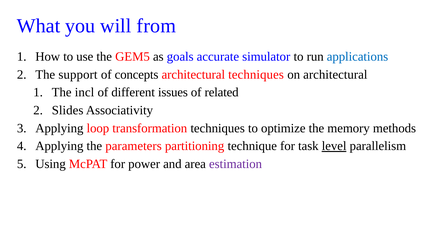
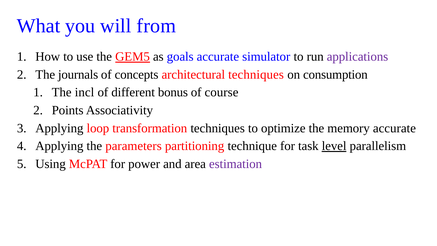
GEM5 underline: none -> present
applications colour: blue -> purple
support: support -> journals
on architectural: architectural -> consumption
issues: issues -> bonus
related: related -> course
Slides: Slides -> Points
memory methods: methods -> accurate
